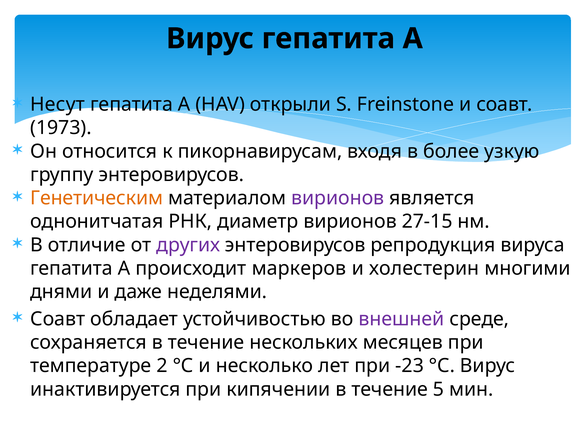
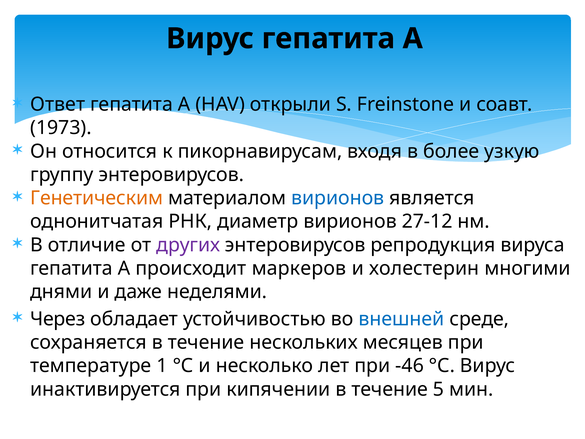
Несут: Несут -> Ответ
вирионов at (338, 198) colour: purple -> blue
27-15: 27-15 -> 27-12
Соавт at (58, 319): Соавт -> Через
внешней colour: purple -> blue
2: 2 -> 1
-23: -23 -> -46
